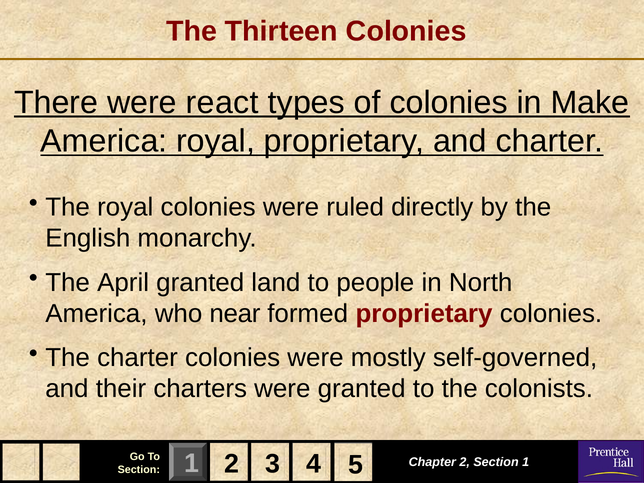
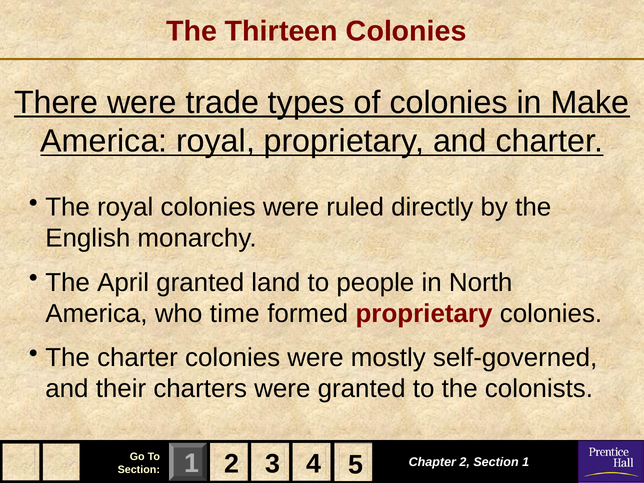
react: react -> trade
near: near -> time
